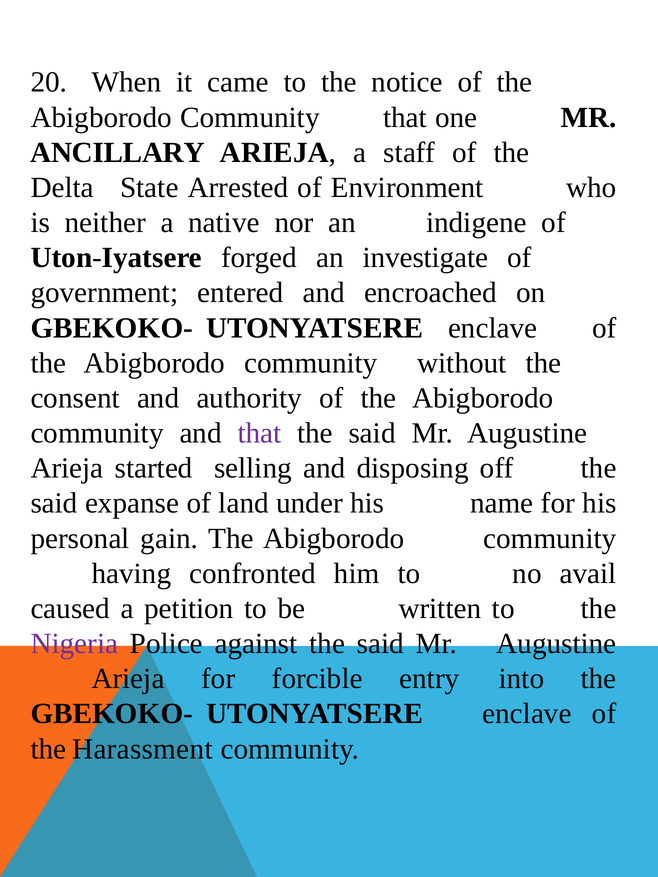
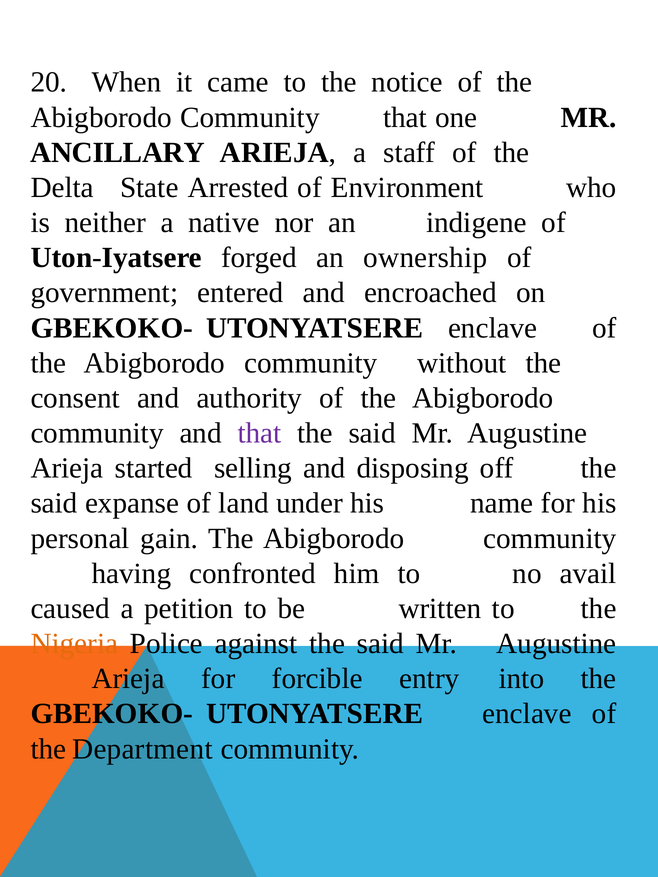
investigate: investigate -> ownership
Nigeria colour: purple -> orange
Harassment: Harassment -> Department
